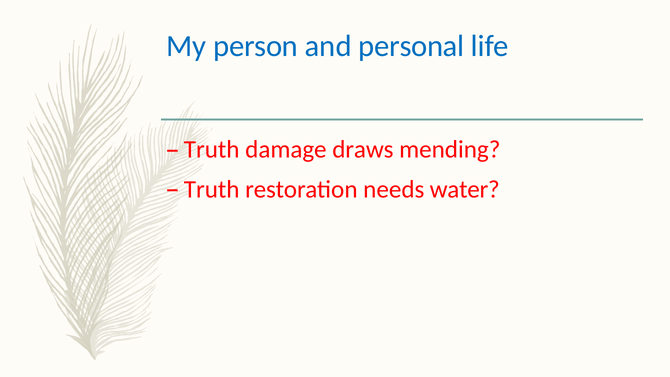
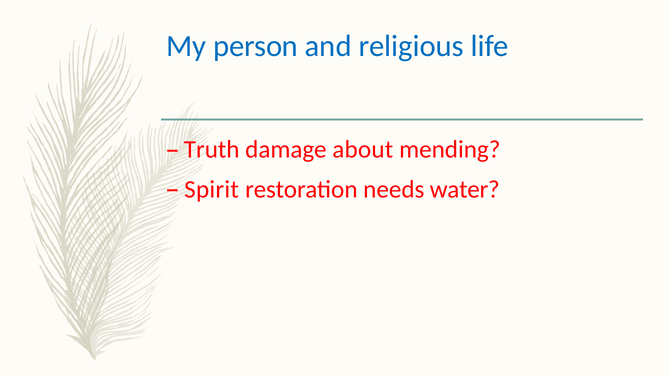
personal: personal -> religious
draws: draws -> about
Truth at (212, 189): Truth -> Spirit
